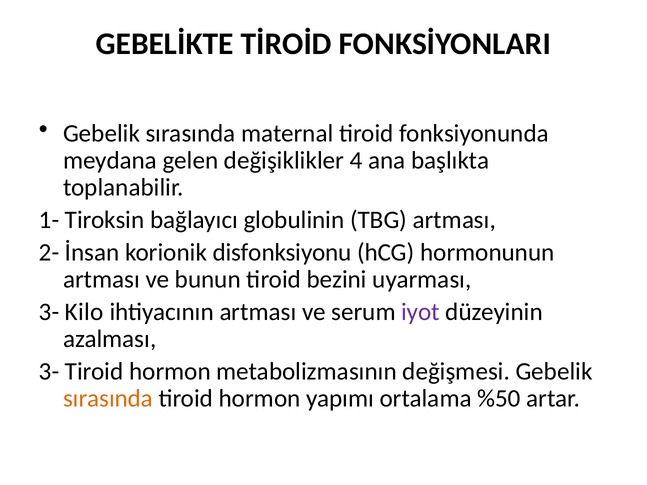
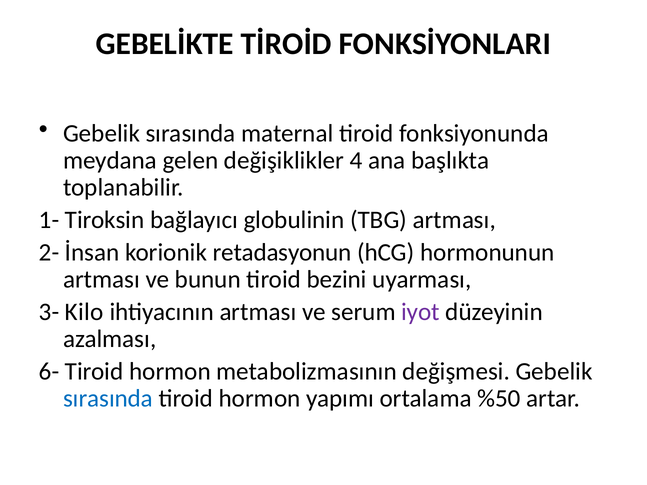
disfonksiyonu: disfonksiyonu -> retadasyonun
3- at (49, 371): 3- -> 6-
sırasında at (108, 399) colour: orange -> blue
